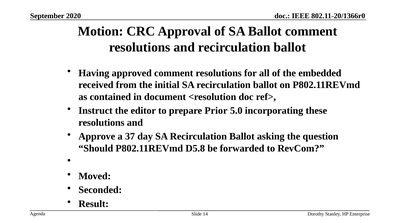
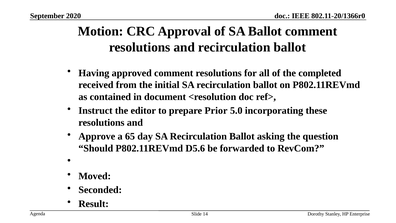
embedded: embedded -> completed
37: 37 -> 65
D5.8: D5.8 -> D5.6
